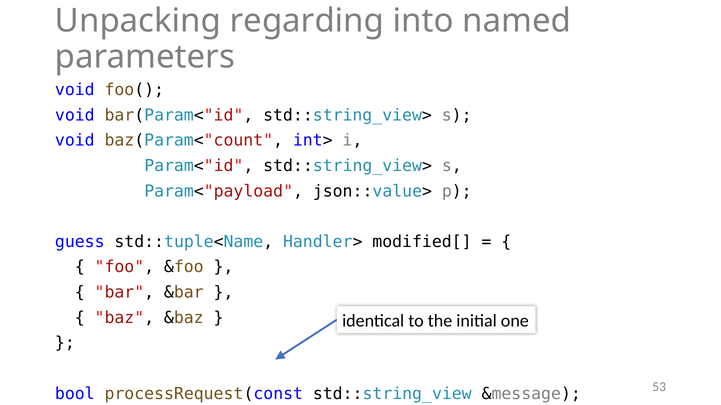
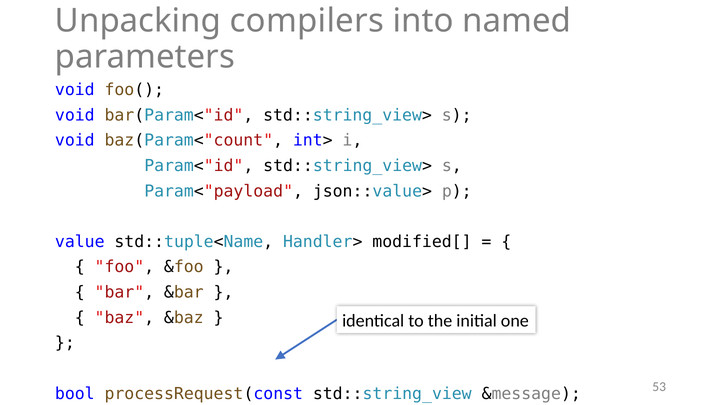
regarding: regarding -> compilers
guess: guess -> value
